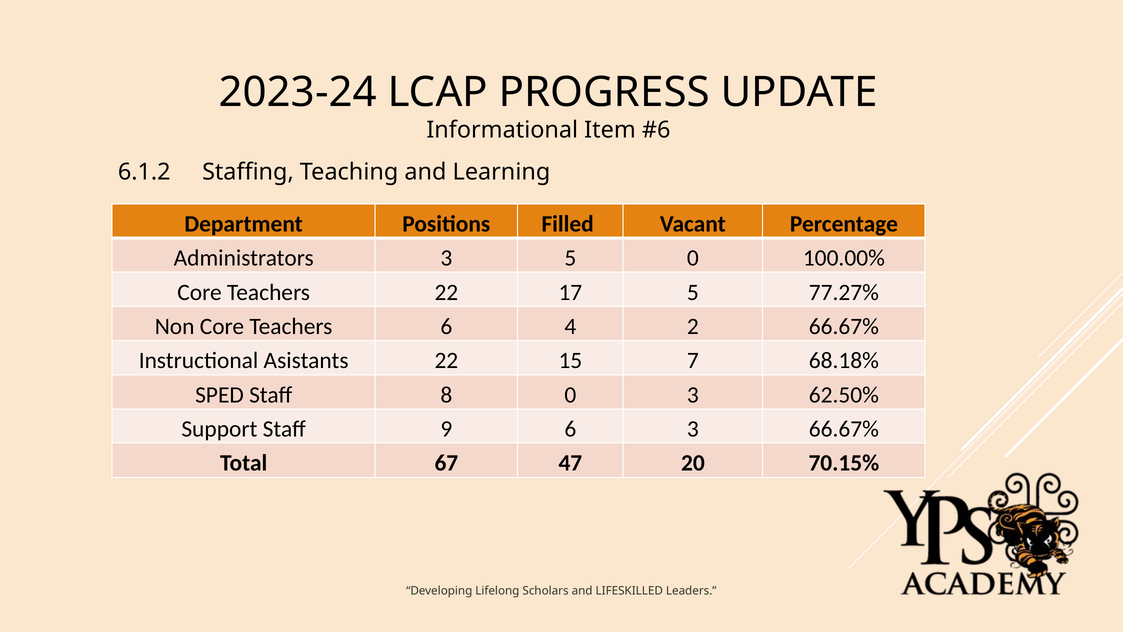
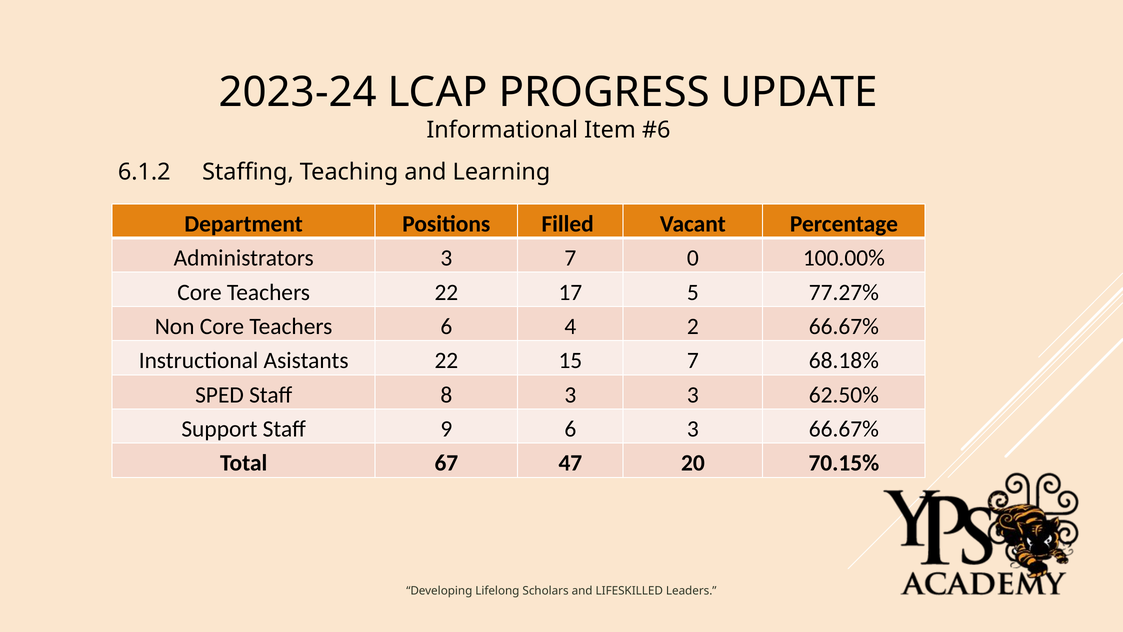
3 5: 5 -> 7
8 0: 0 -> 3
